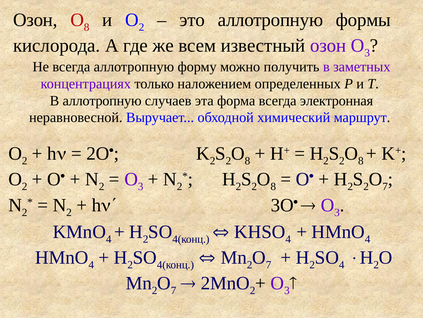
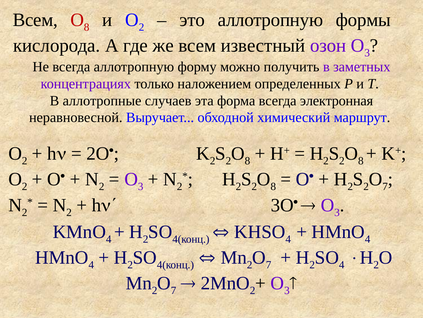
Озон at (35, 20): Озон -> Всем
В аллотропную: аллотропную -> аллотропные
